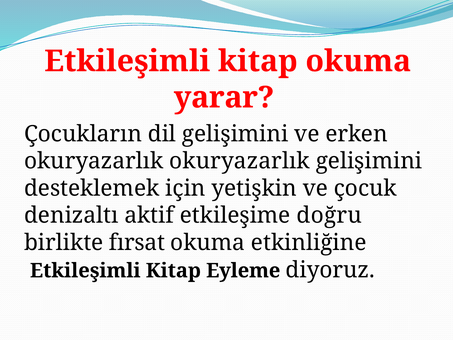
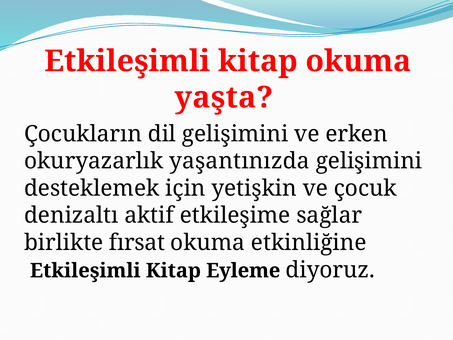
yarar: yarar -> yaşta
okuryazarlık okuryazarlık: okuryazarlık -> yaşantınızda
doğru: doğru -> sağlar
